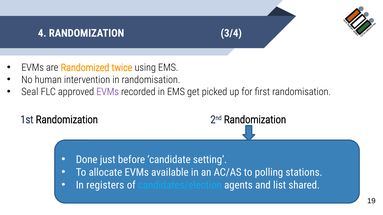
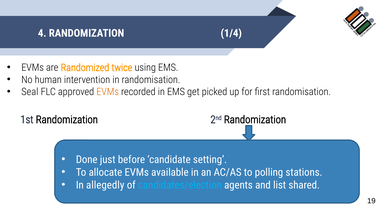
3/4: 3/4 -> 1/4
EVMs at (108, 92) colour: purple -> orange
registers: registers -> allegedly
